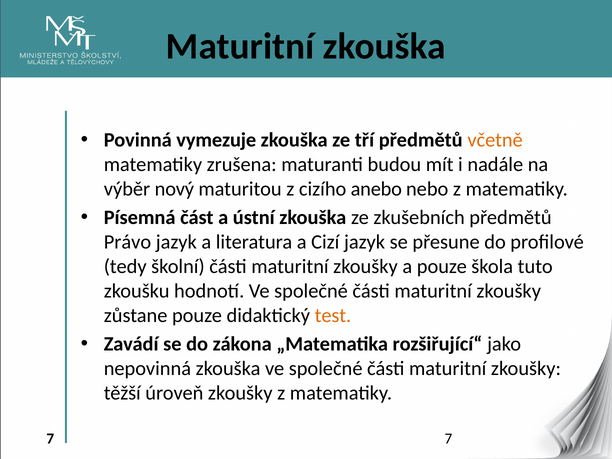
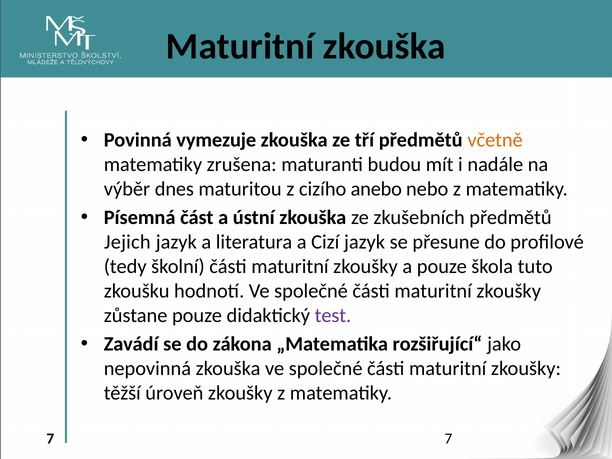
nový: nový -> dnes
Právo: Právo -> Jejich
test colour: orange -> purple
